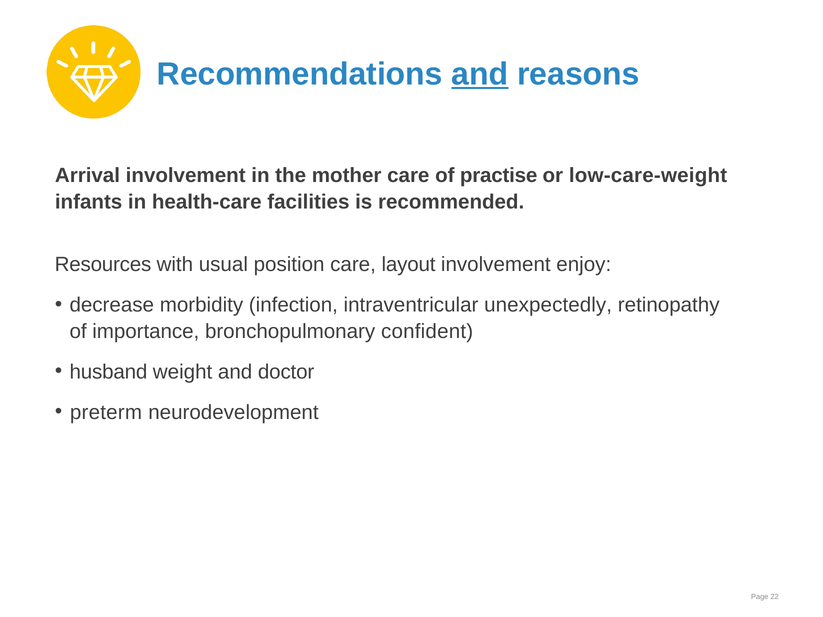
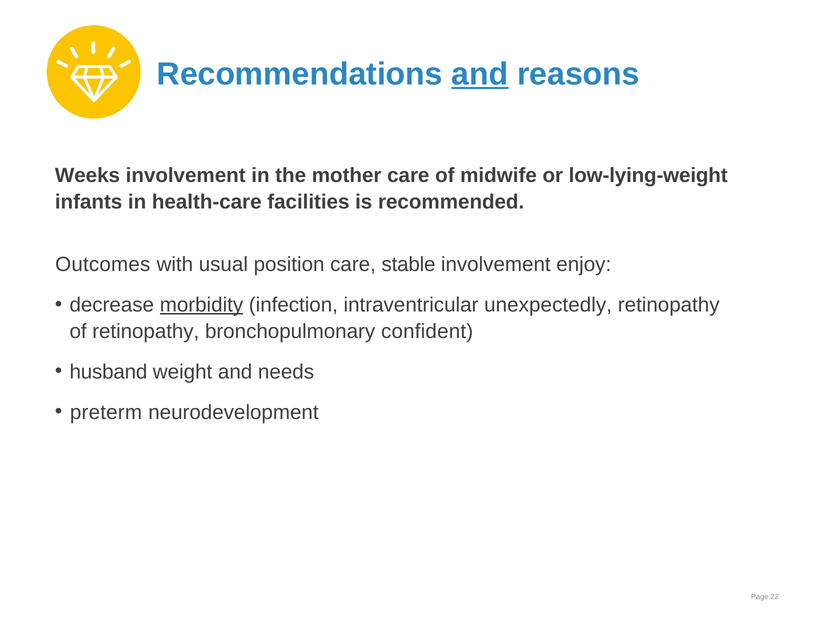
Arrival: Arrival -> Weeks
practise: practise -> midwife
low-care-weight: low-care-weight -> low-lying-weight
Resources: Resources -> Outcomes
layout: layout -> stable
morbidity underline: none -> present
of importance: importance -> retinopathy
doctor: doctor -> needs
